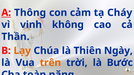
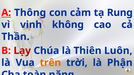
Cháy: Cháy -> Rung
Lạy colour: orange -> red
Ngày: Ngày -> Luôn
Bước: Bước -> Phận
